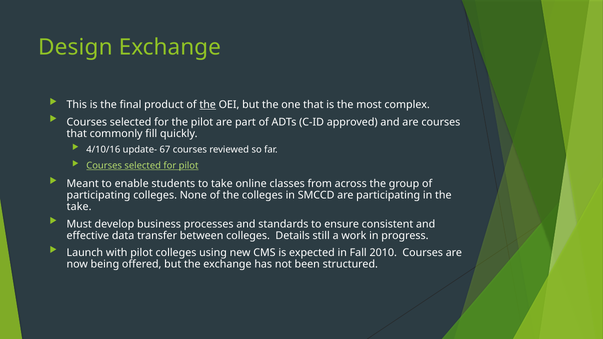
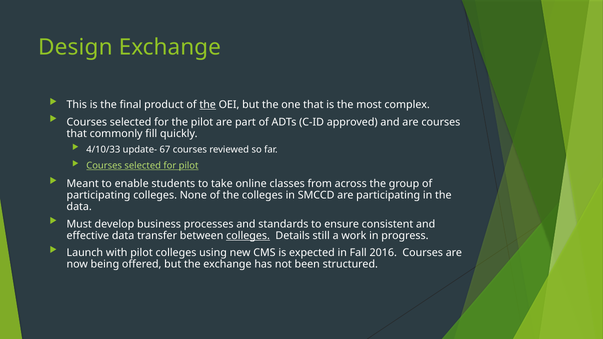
4/10/16: 4/10/16 -> 4/10/33
take at (79, 207): take -> data
colleges at (248, 236) underline: none -> present
2010: 2010 -> 2016
